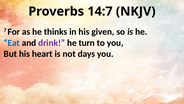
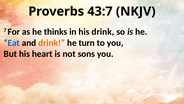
14:7: 14:7 -> 43:7
his given: given -> drink
drink at (52, 43) colour: purple -> orange
days: days -> sons
